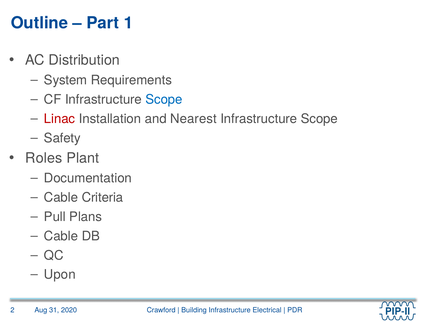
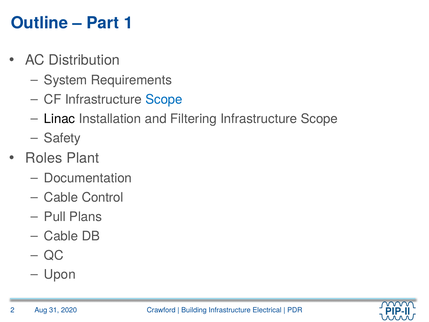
Linac colour: red -> black
Nearest: Nearest -> Filtering
Criteria: Criteria -> Control
